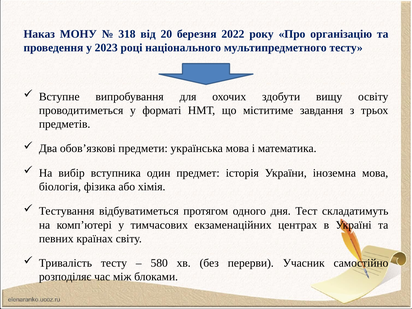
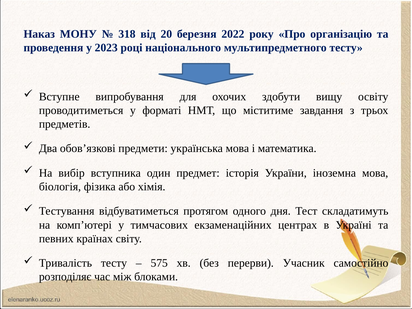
580: 580 -> 575
